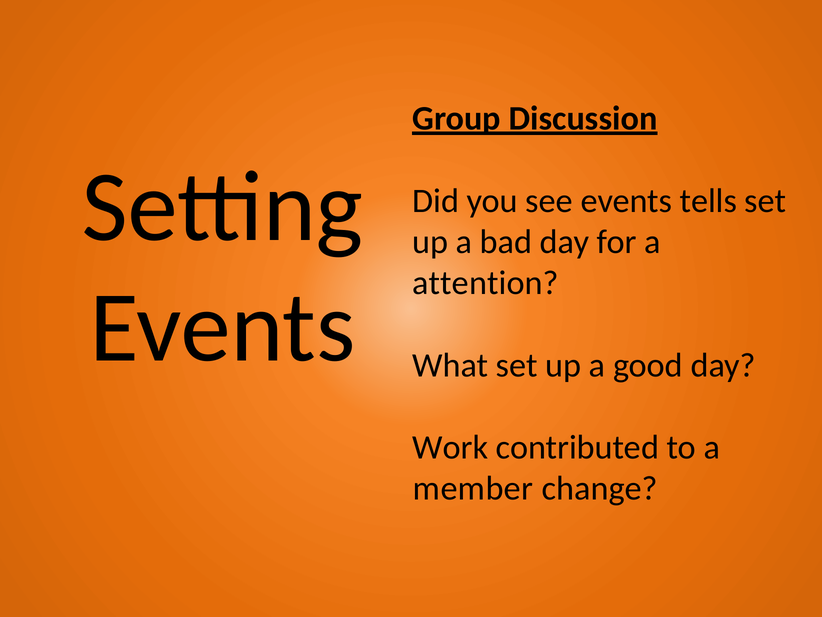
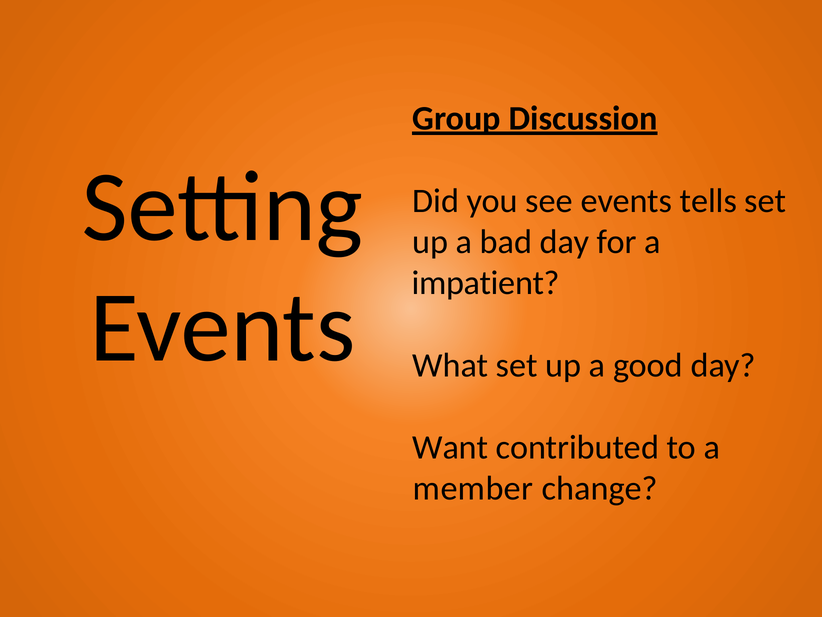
attention: attention -> impatient
Work: Work -> Want
